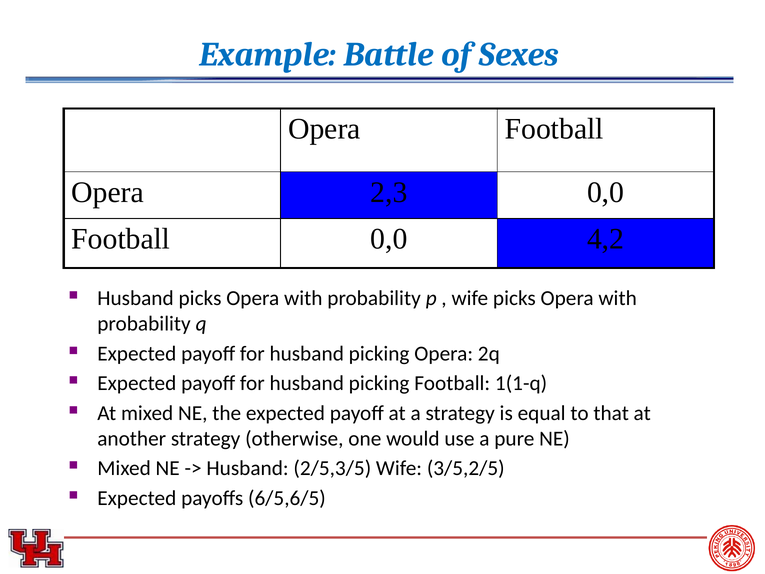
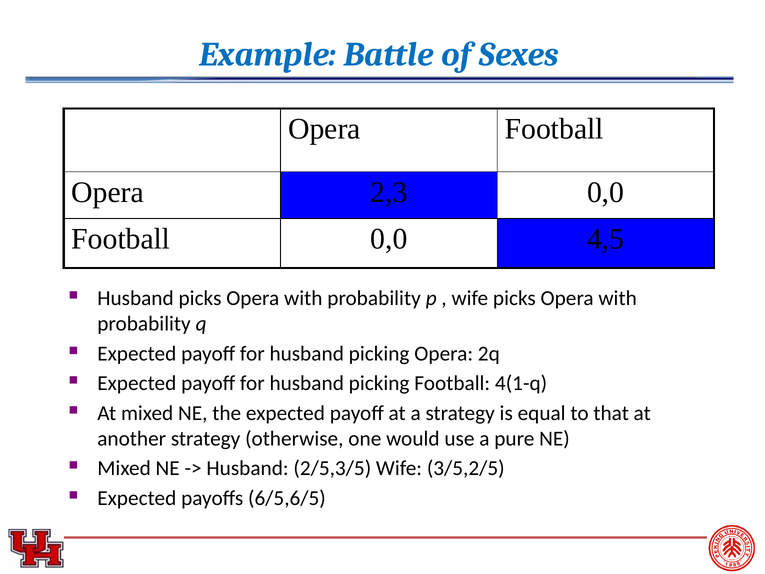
4,2: 4,2 -> 4,5
1(1-q: 1(1-q -> 4(1-q
